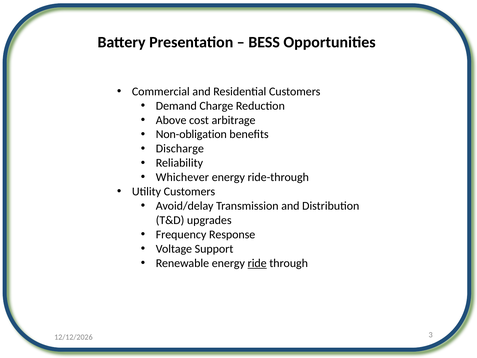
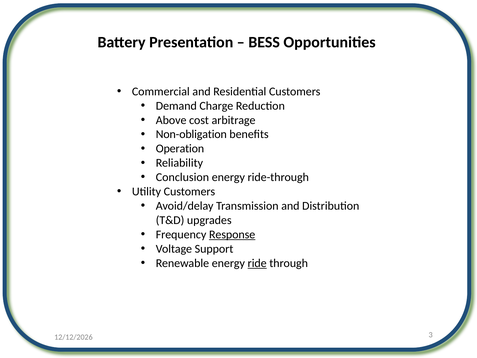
Discharge: Discharge -> Operation
Whichever: Whichever -> Conclusion
Response underline: none -> present
